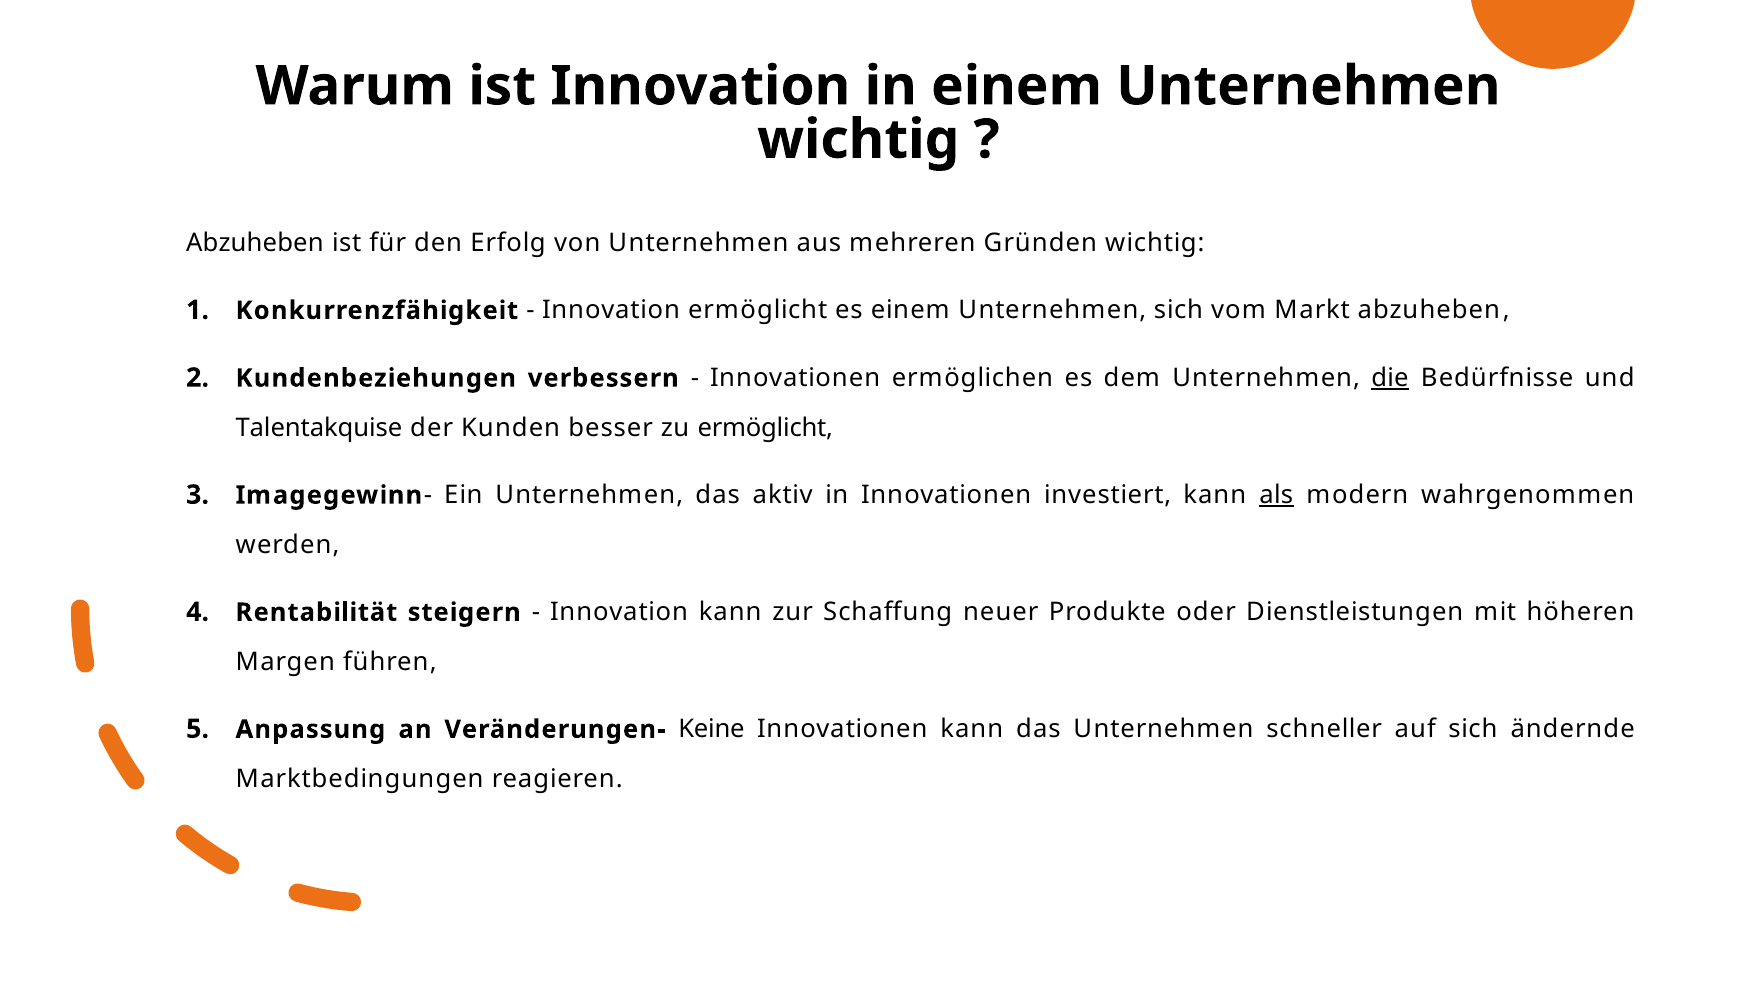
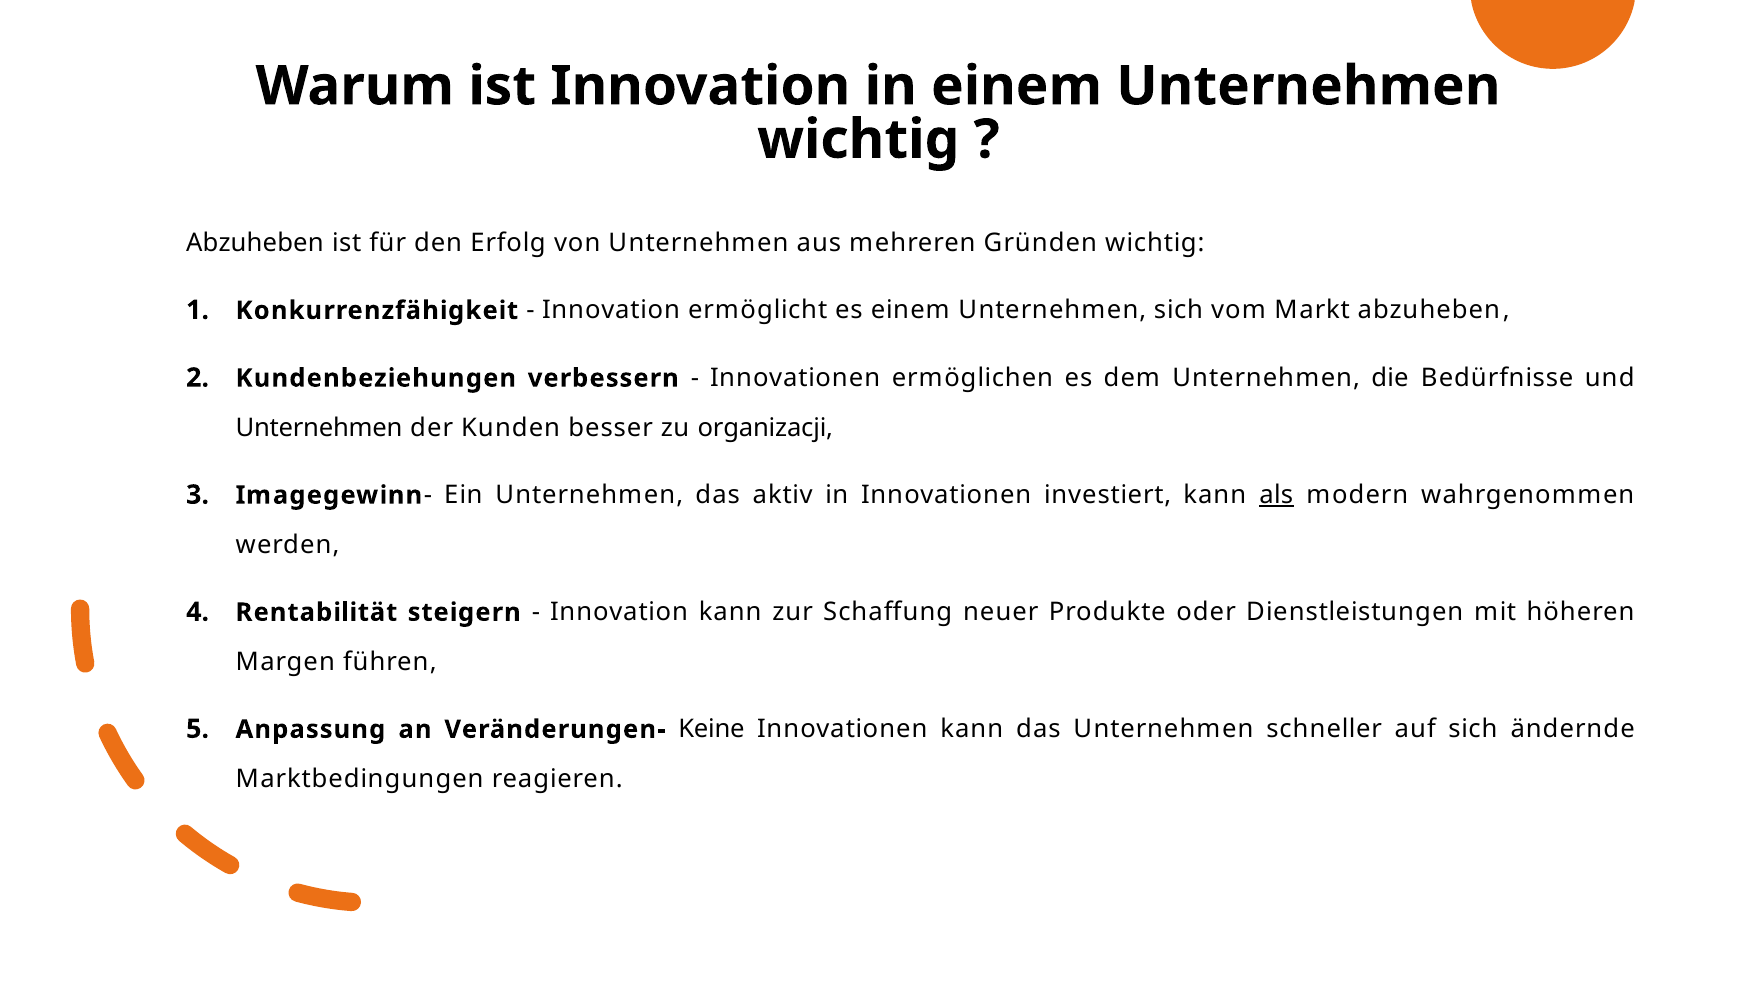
die underline: present -> none
Talentakquise at (319, 428): Talentakquise -> Unternehmen
zu ermöglicht: ermöglicht -> organizacji
